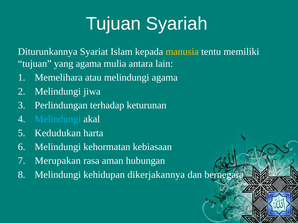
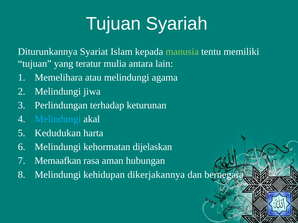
manusia colour: yellow -> light green
yang agama: agama -> teratur
kebiasaan: kebiasaan -> dijelaskan
Merupakan: Merupakan -> Memaafkan
